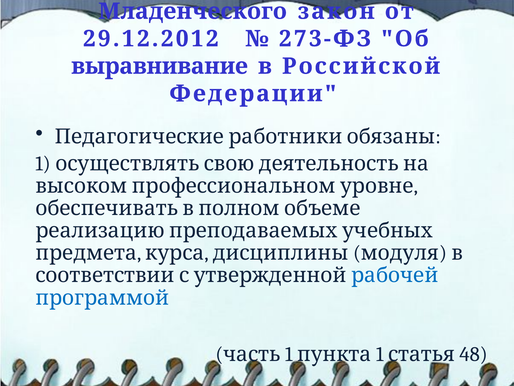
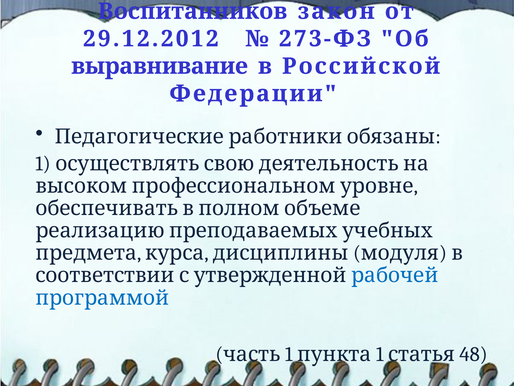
Младенческого: Младенческого -> Воспитанников
